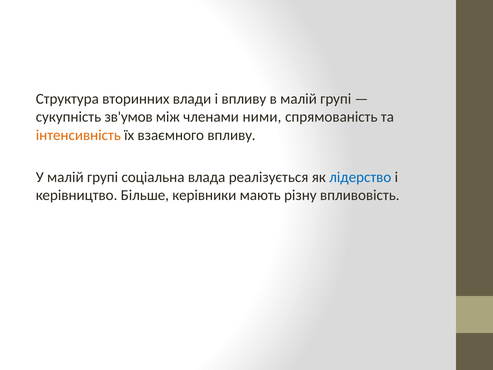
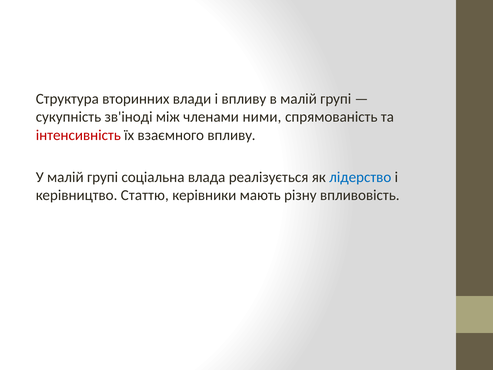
зв'умов: зв'умов -> зв'іноді
інтенсивність colour: orange -> red
Більше: Більше -> Статтю
